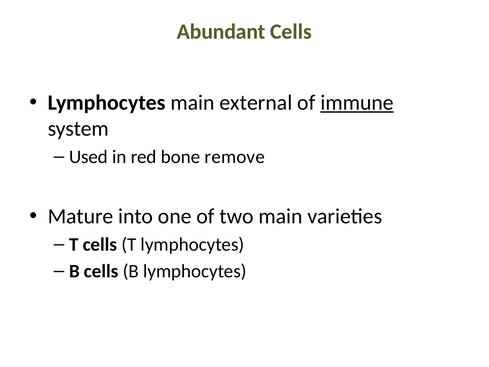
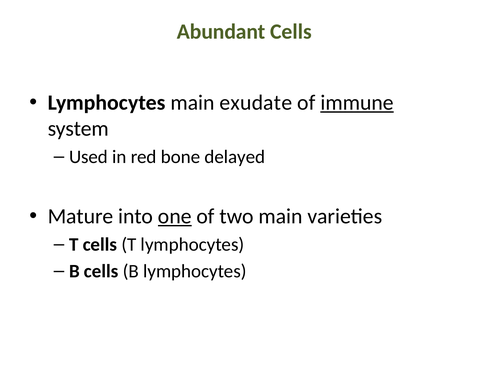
external: external -> exudate
remove: remove -> delayed
one underline: none -> present
